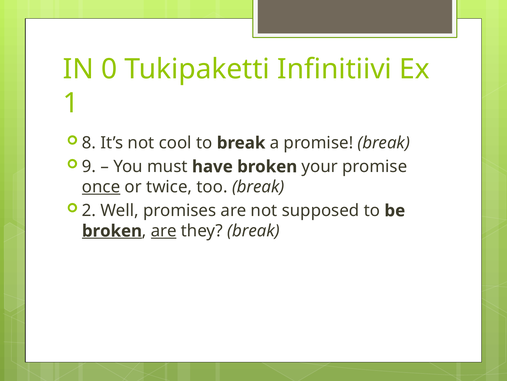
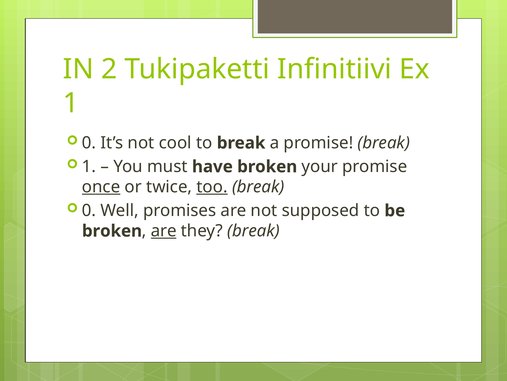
0: 0 -> 2
8 at (89, 143): 8 -> 0
9 at (89, 166): 9 -> 1
too underline: none -> present
2 at (89, 210): 2 -> 0
broken at (112, 231) underline: present -> none
